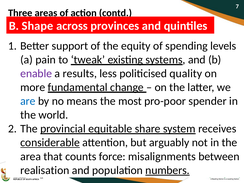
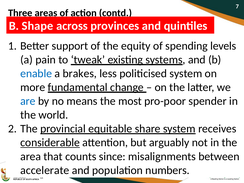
enable colour: purple -> blue
results: results -> brakes
politicised quality: quality -> system
force: force -> since
realisation: realisation -> accelerate
numbers underline: present -> none
